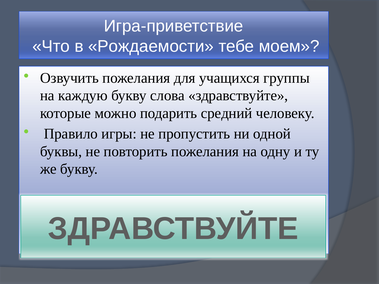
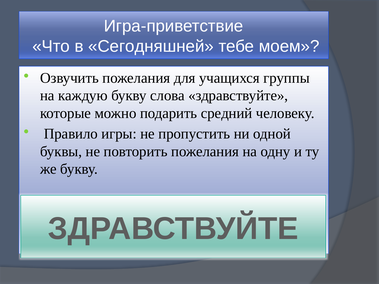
Рождаемости: Рождаемости -> Сегодняшней
